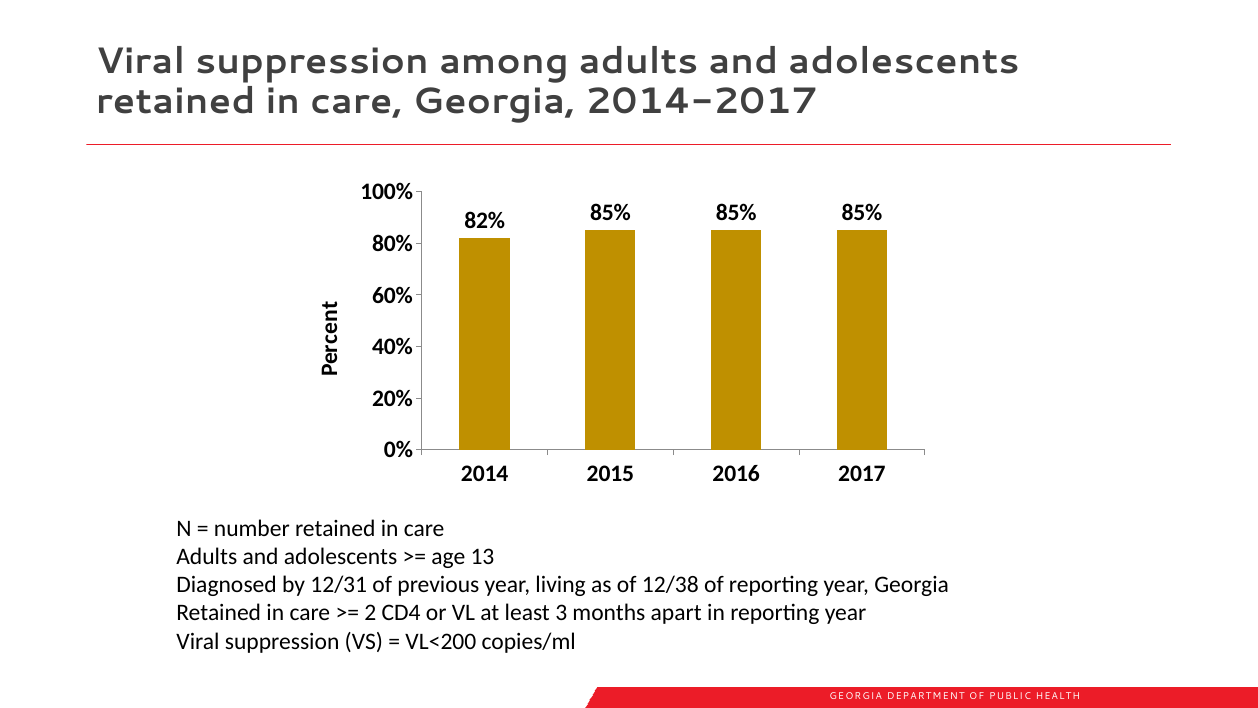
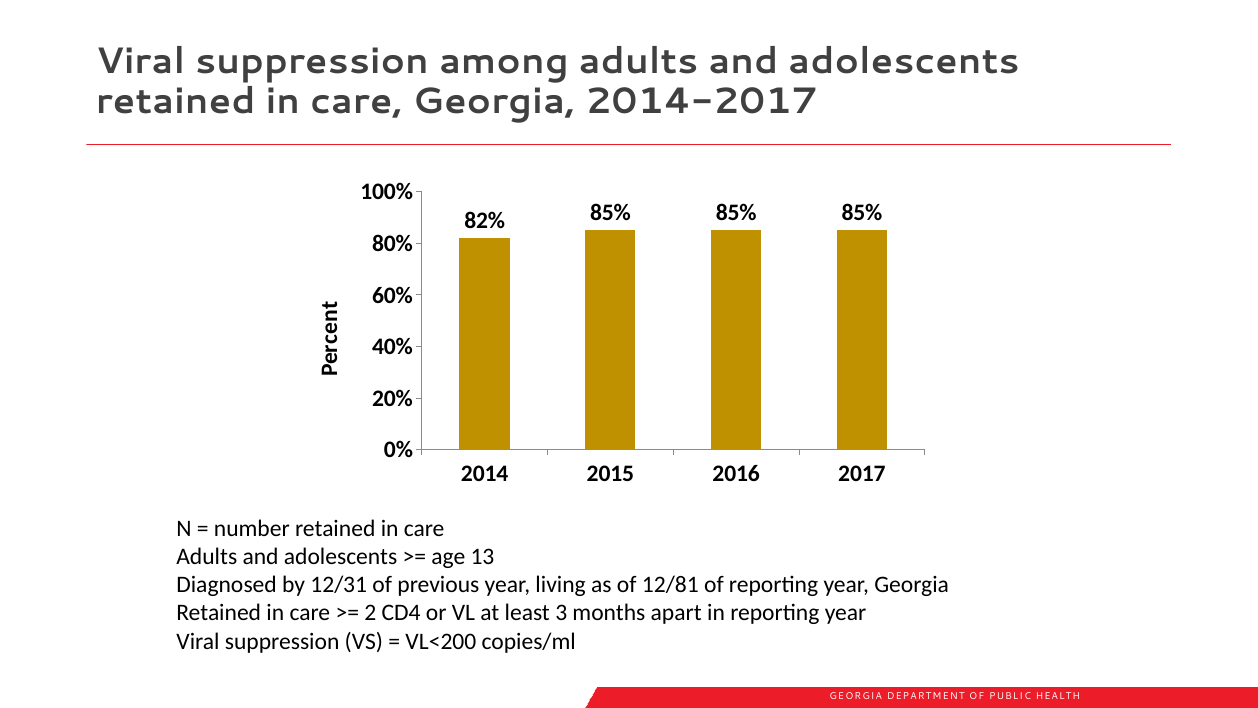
12/38: 12/38 -> 12/81
